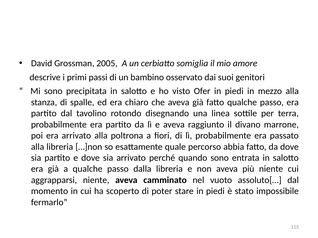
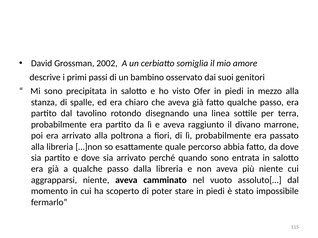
2005: 2005 -> 2002
